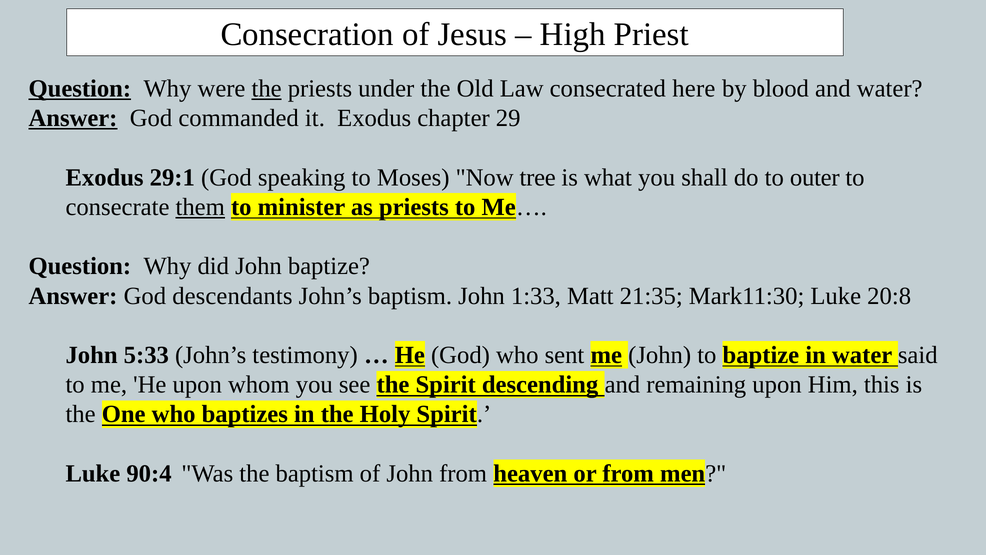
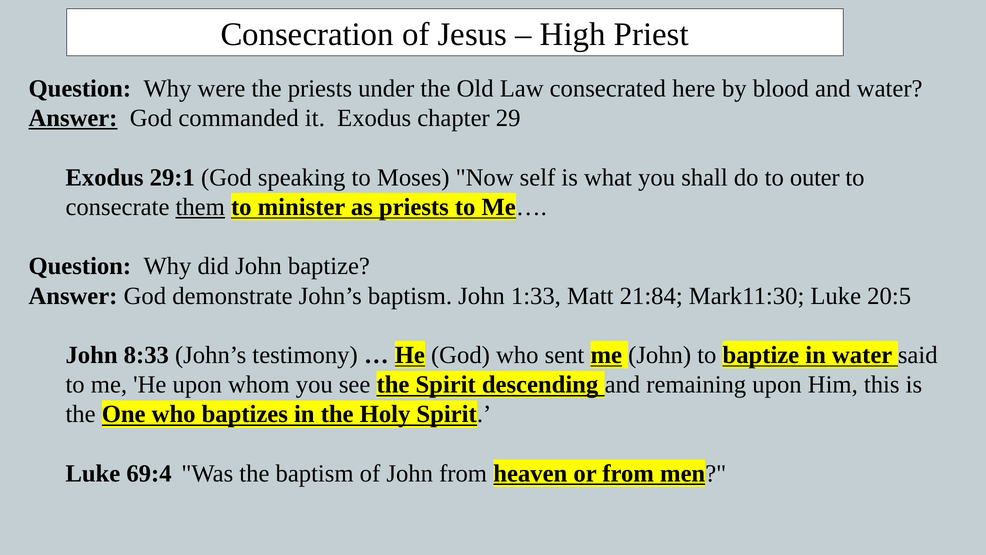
Question at (80, 89) underline: present -> none
the at (267, 89) underline: present -> none
tree: tree -> self
descendants: descendants -> demonstrate
21:35: 21:35 -> 21:84
20:8: 20:8 -> 20:5
5:33: 5:33 -> 8:33
90:4: 90:4 -> 69:4
